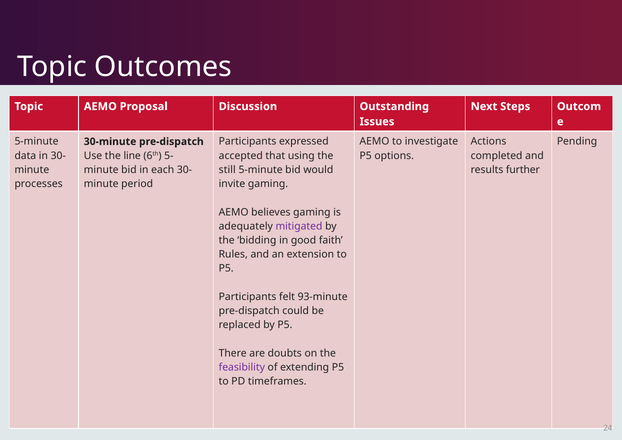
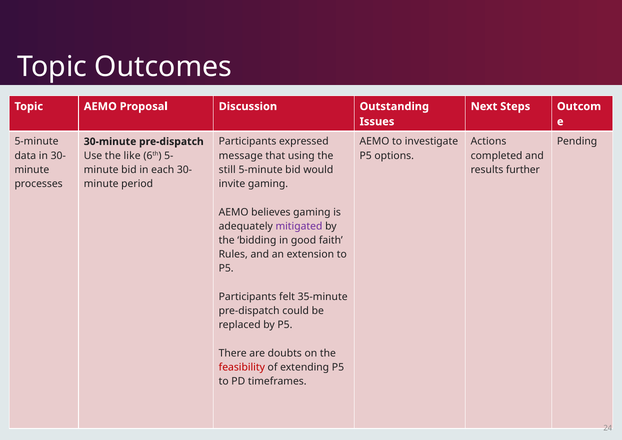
line: line -> like
accepted: accepted -> message
93-minute: 93-minute -> 35-minute
feasibility colour: purple -> red
